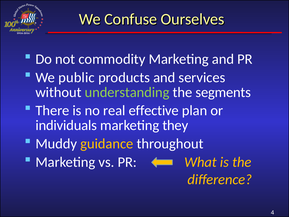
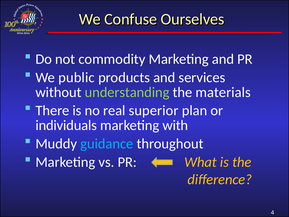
segments: segments -> materials
effective: effective -> superior
they: they -> with
guidance colour: yellow -> light blue
